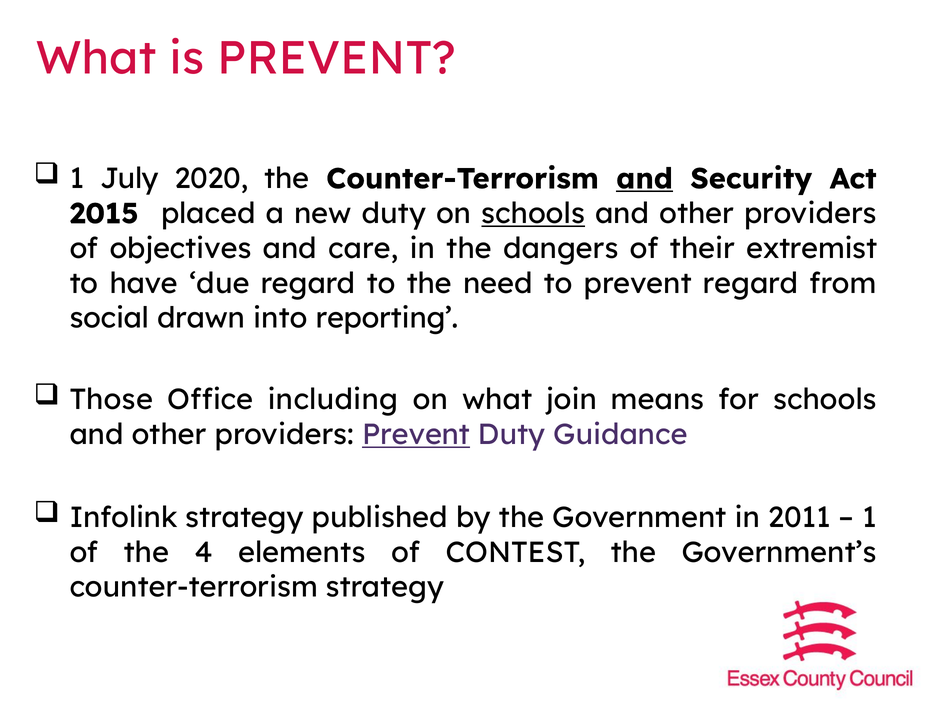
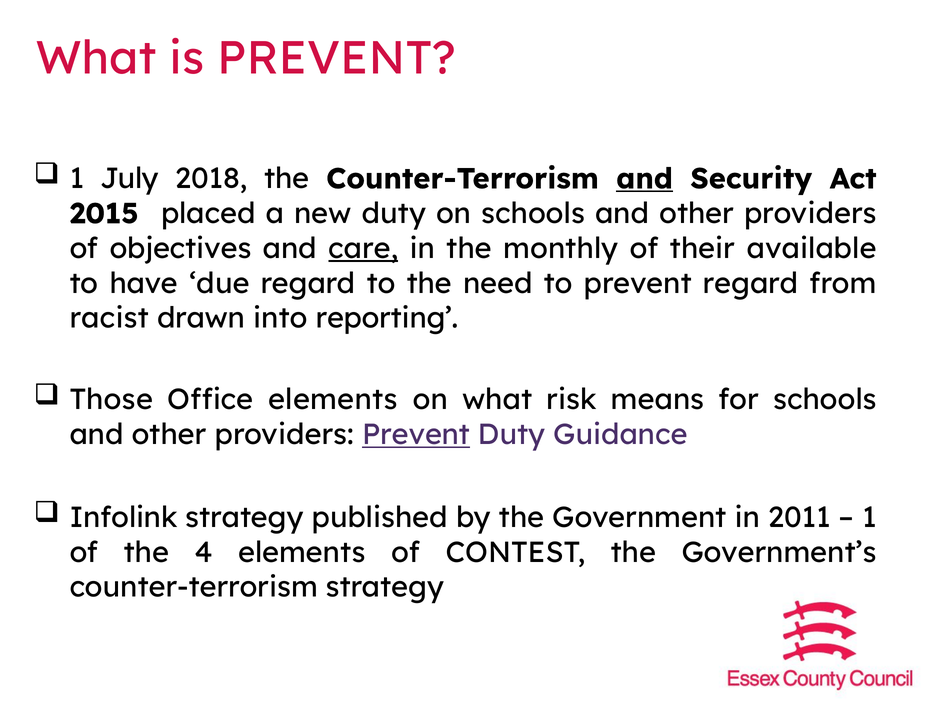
2020: 2020 -> 2018
schools at (533, 214) underline: present -> none
care underline: none -> present
dangers: dangers -> monthly
extremist: extremist -> available
social: social -> racist
Office including: including -> elements
join: join -> risk
